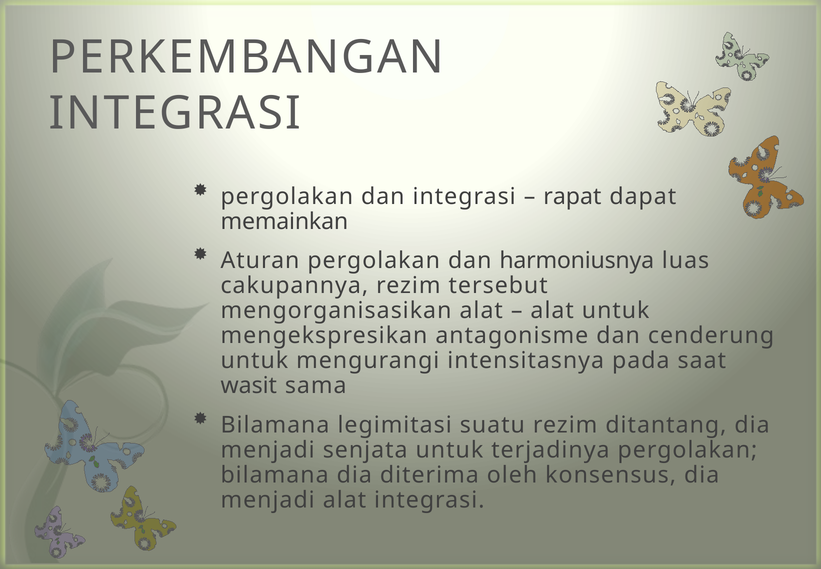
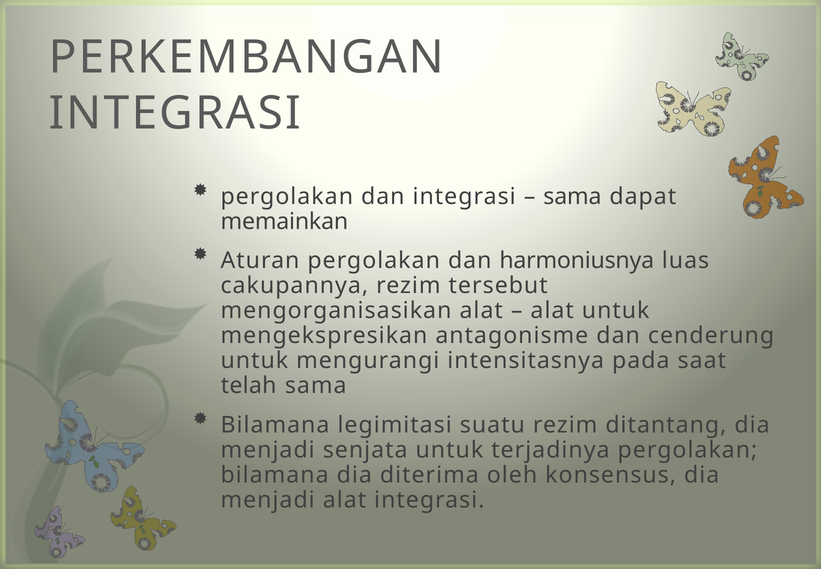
rapat at (572, 196): rapat -> sama
wasit: wasit -> telah
